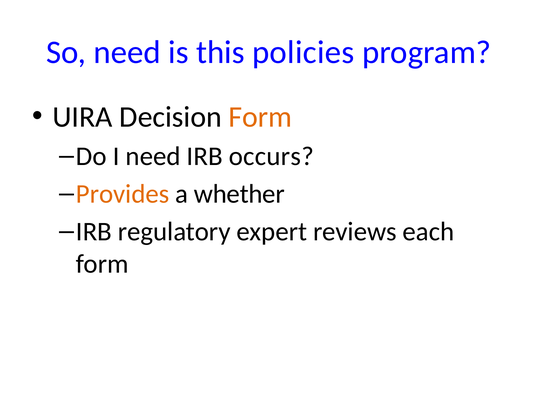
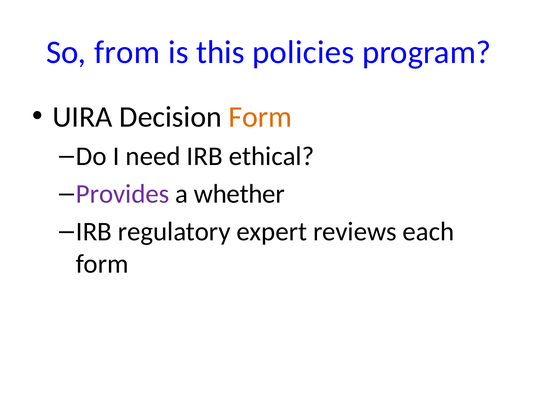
So need: need -> from
occurs: occurs -> ethical
Provides colour: orange -> purple
